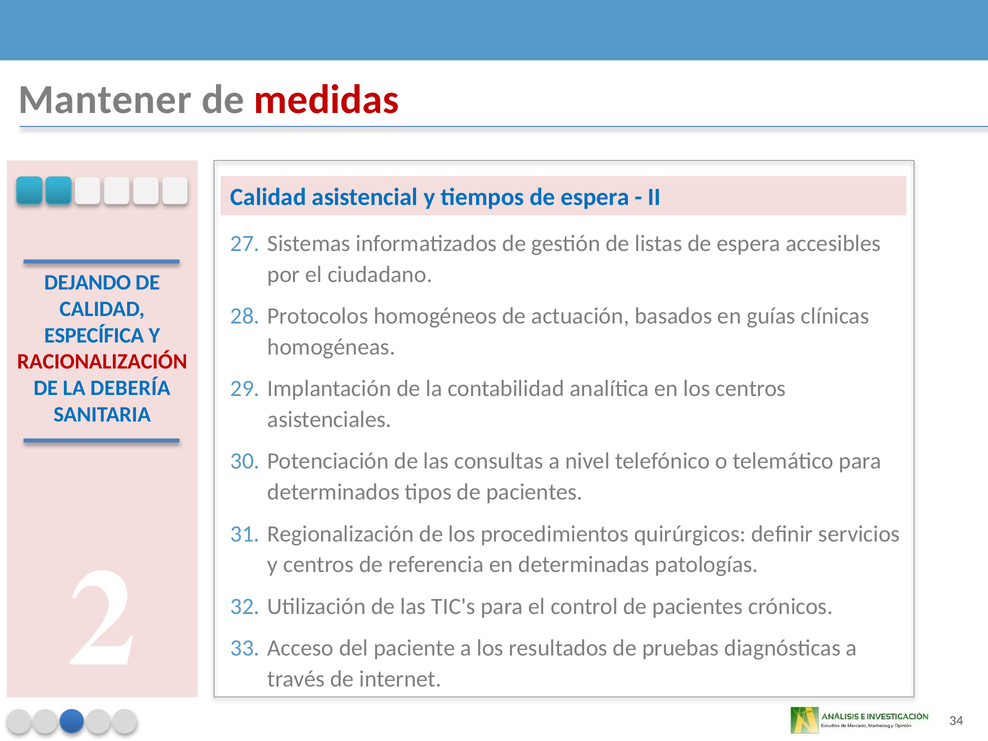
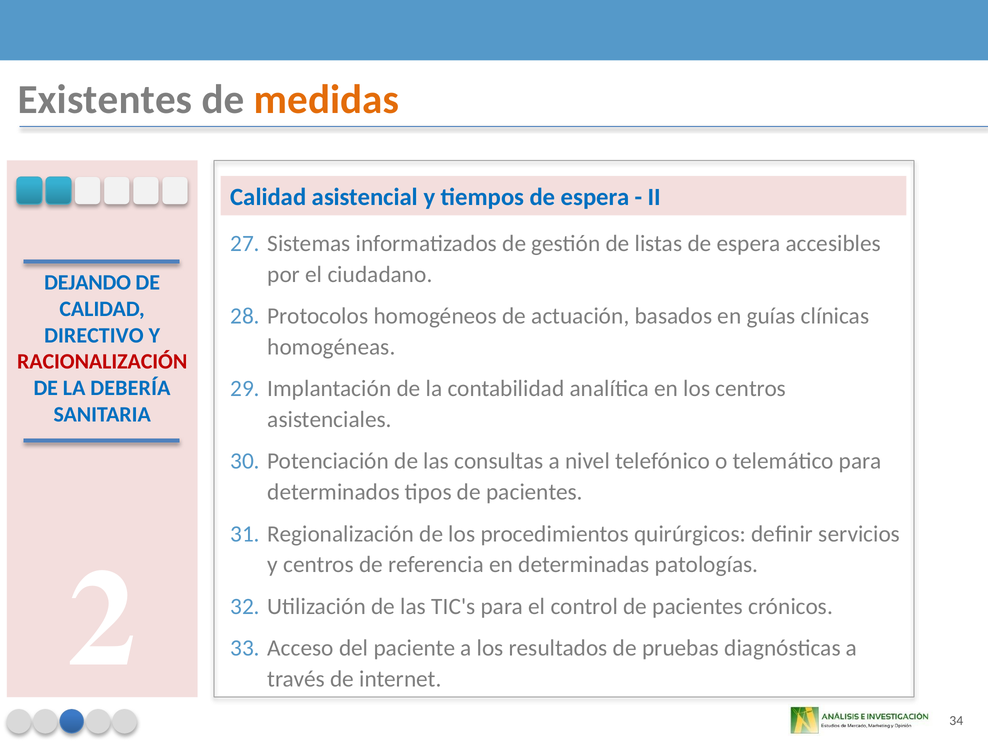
Mantener: Mantener -> Existentes
medidas colour: red -> orange
ESPECÍFICA: ESPECÍFICA -> DIRECTIVO
